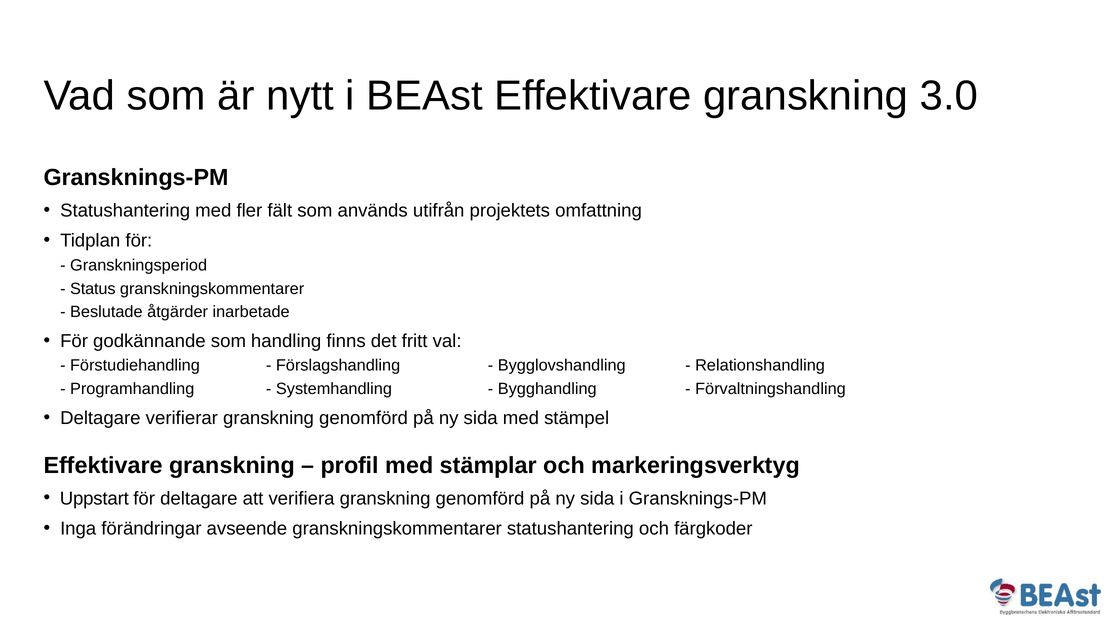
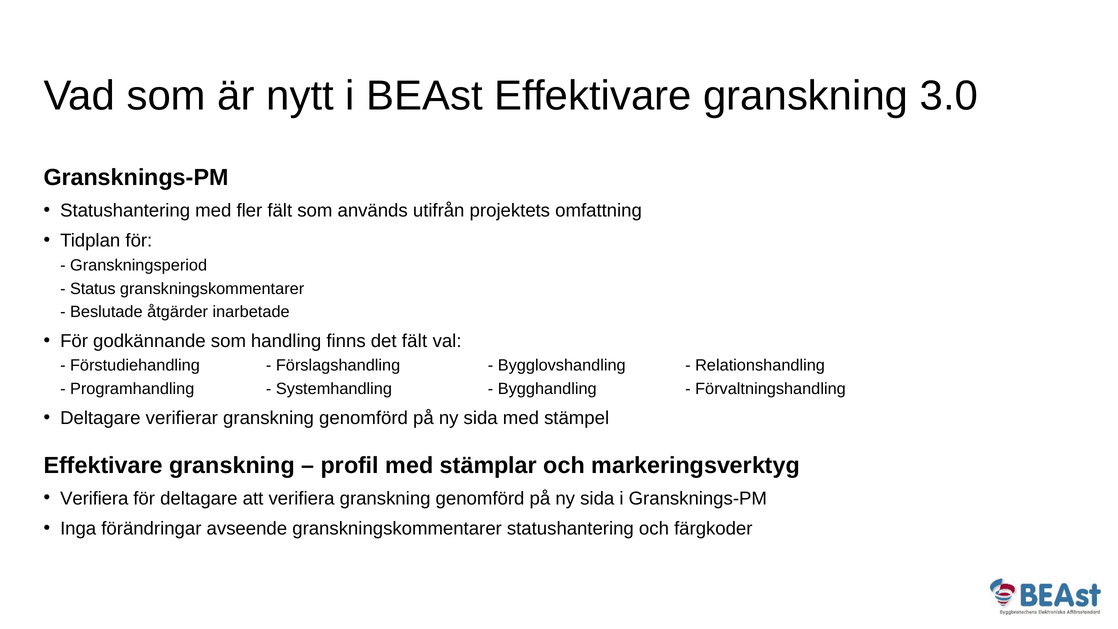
det fritt: fritt -> fält
Uppstart at (94, 498): Uppstart -> Verifiera
